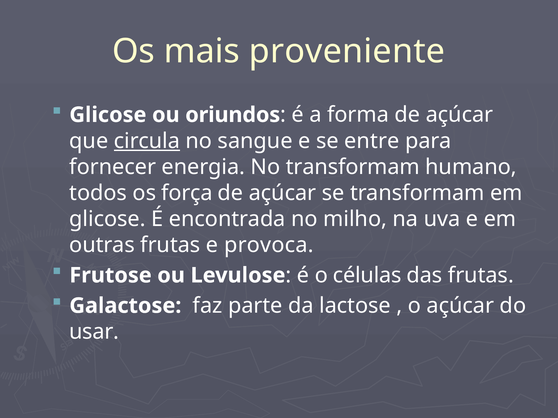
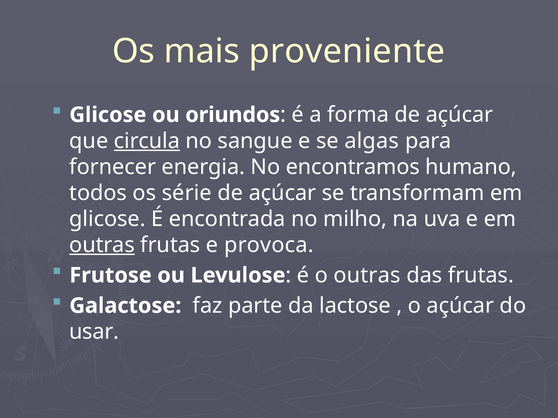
entre: entre -> algas
No transformam: transformam -> encontramos
força: força -> série
outras at (102, 245) underline: none -> present
o células: células -> outras
